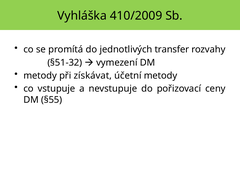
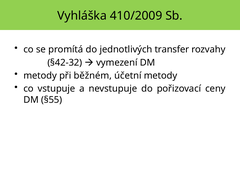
§51-32: §51-32 -> §42-32
získávat: získávat -> běžném
